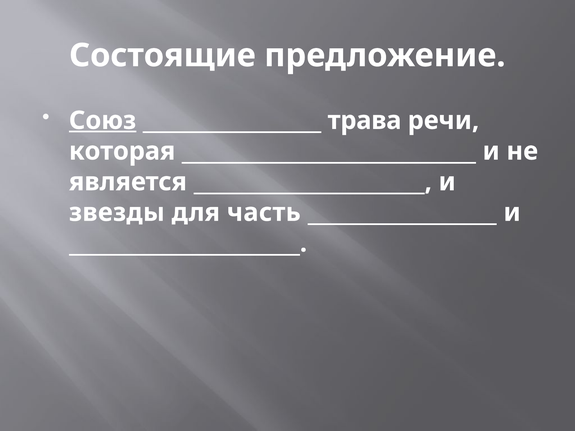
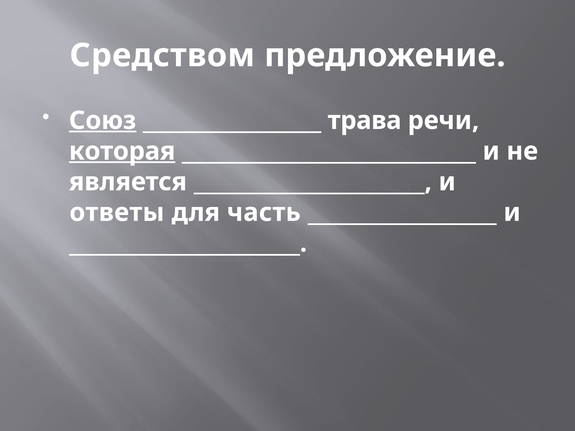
Состоящие: Состоящие -> Средством
которая underline: none -> present
звезды: звезды -> ответы
